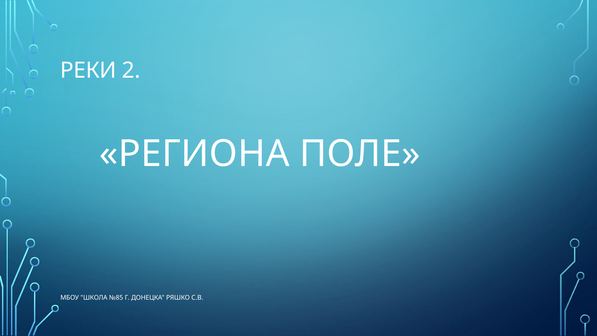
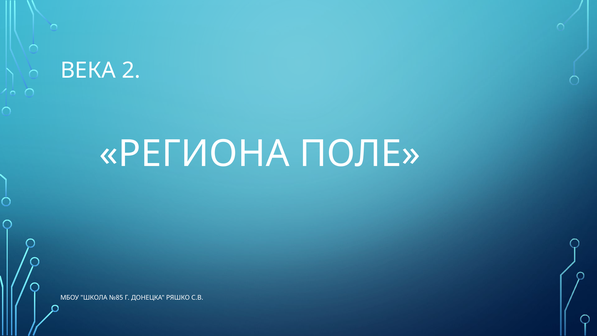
РЕКИ: РЕКИ -> ВЕКА
